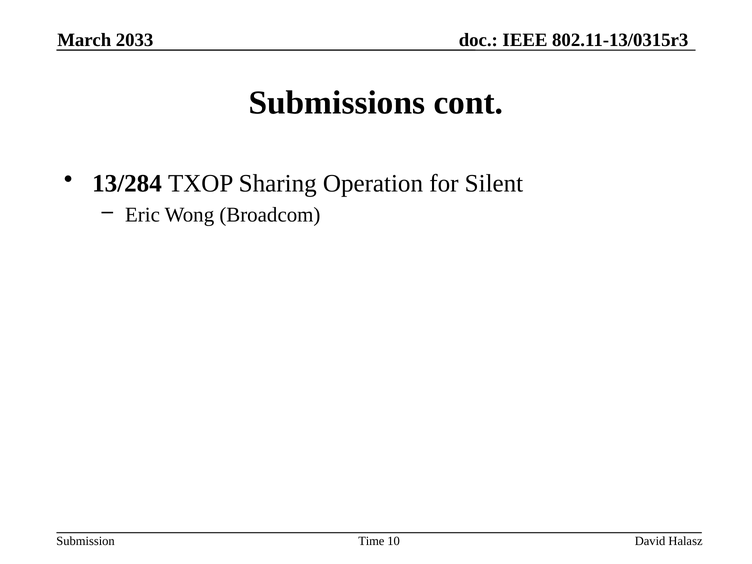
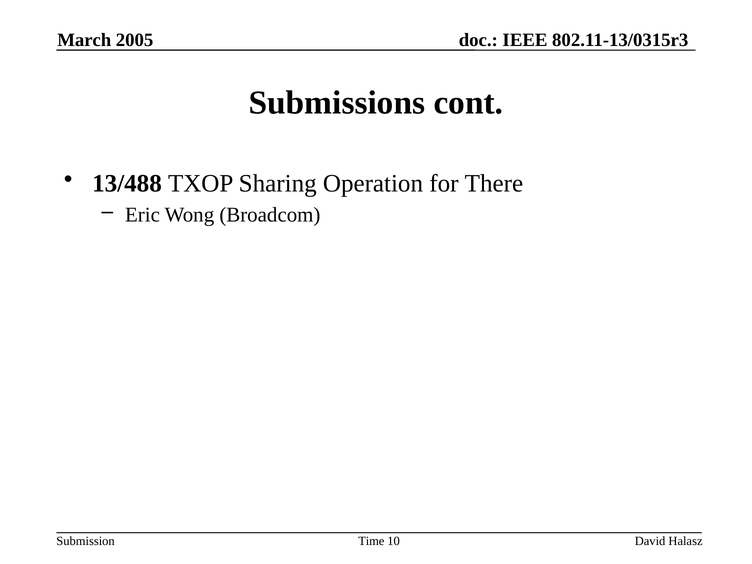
2033: 2033 -> 2005
13/284: 13/284 -> 13/488
Silent: Silent -> There
